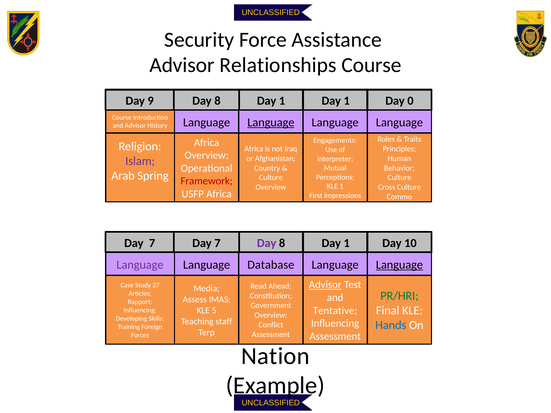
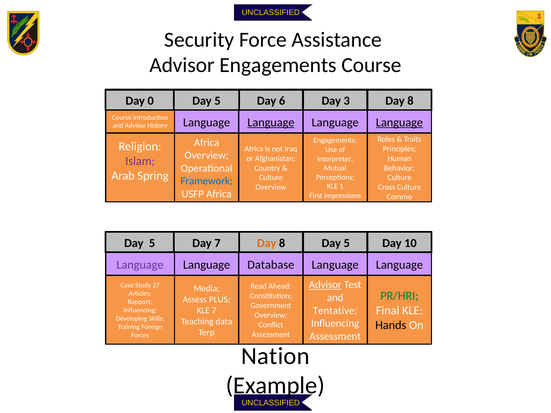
Advisor Relationships: Relationships -> Engagements
9: 9 -> 0
8 at (217, 101): 8 -> 5
1 at (282, 101): 1 -> 6
1 at (347, 101): 1 -> 3
0 at (410, 101): 0 -> 8
Language at (399, 122) underline: none -> present
Framework colour: red -> blue
7 at (152, 243): 7 -> 5
Day at (267, 243) colour: purple -> orange
1 at (347, 243): 1 -> 5
Language at (399, 265) underline: present -> none
IMAS: IMAS -> PLUS
KLE 5: 5 -> 7
staff: staff -> data
Hands colour: blue -> black
